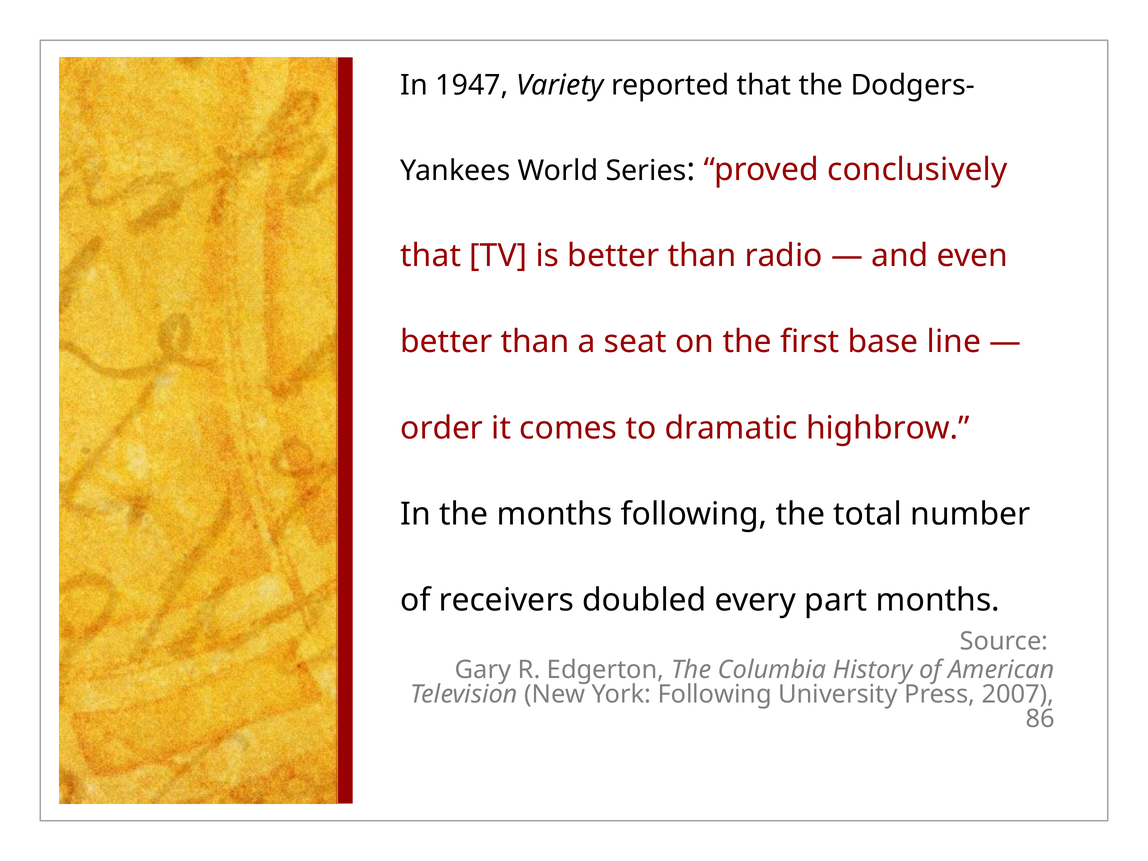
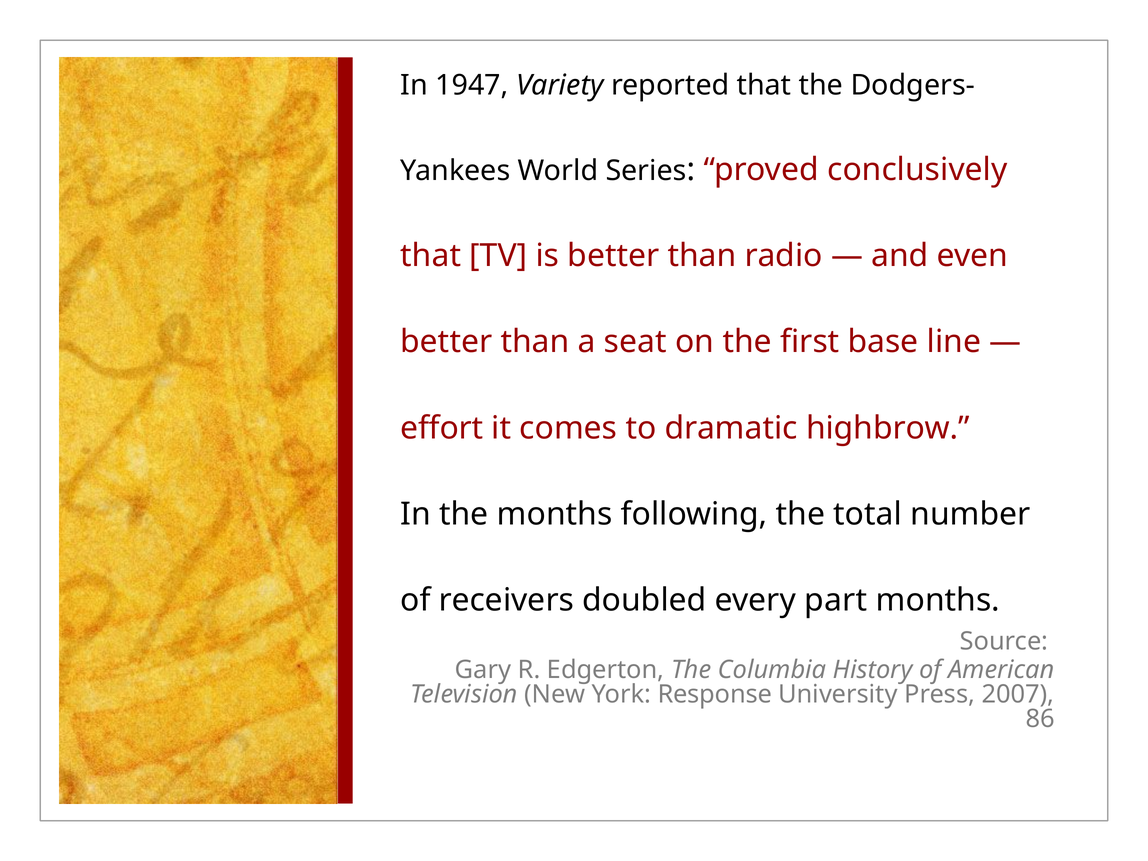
order: order -> effort
York Following: Following -> Response
